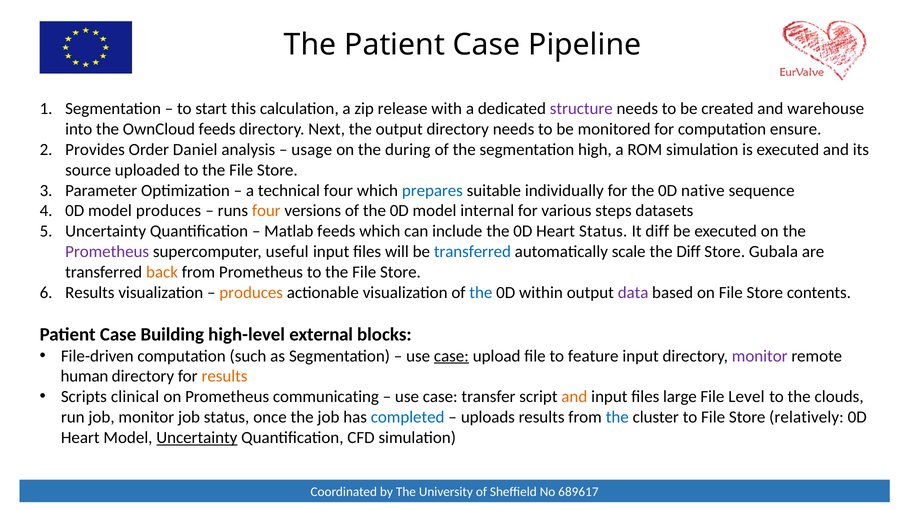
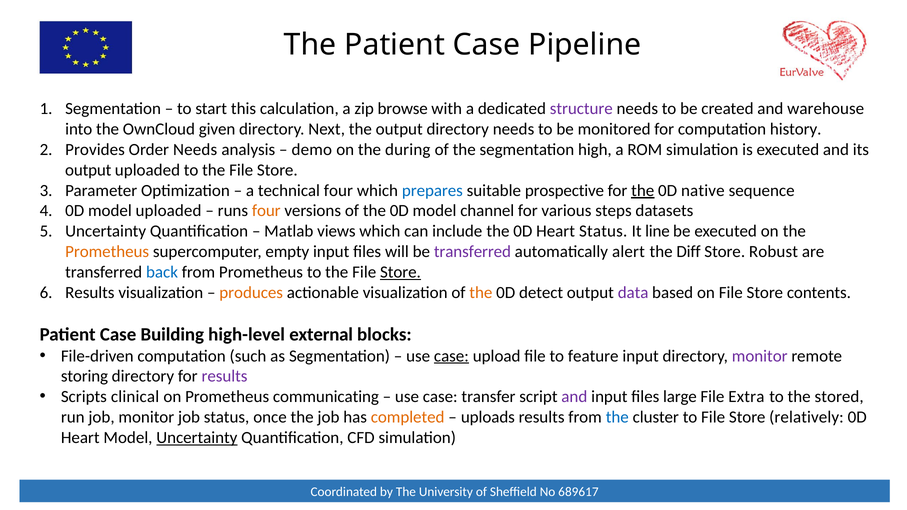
release: release -> browse
OwnCloud feeds: feeds -> given
ensure: ensure -> history
Order Daniel: Daniel -> Needs
usage: usage -> demo
source at (88, 170): source -> output
individually: individually -> prospective
the at (643, 191) underline: none -> present
model produces: produces -> uploaded
internal: internal -> channel
Matlab feeds: feeds -> views
It diff: diff -> line
Prometheus at (107, 252) colour: purple -> orange
useful: useful -> empty
transferred at (472, 252) colour: blue -> purple
scale: scale -> alert
Gubala: Gubala -> Robust
back colour: orange -> blue
Store at (400, 272) underline: none -> present
the at (481, 293) colour: blue -> orange
within: within -> detect
human: human -> storing
results at (225, 376) colour: orange -> purple
and at (574, 397) colour: orange -> purple
Level: Level -> Extra
clouds: clouds -> stored
completed colour: blue -> orange
